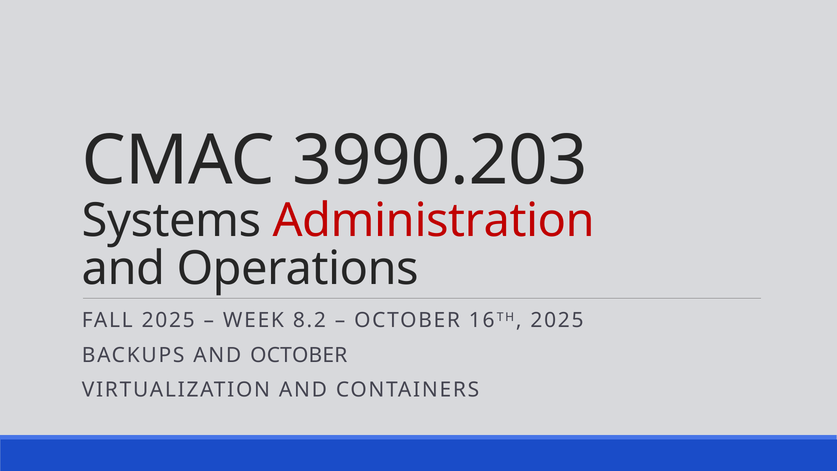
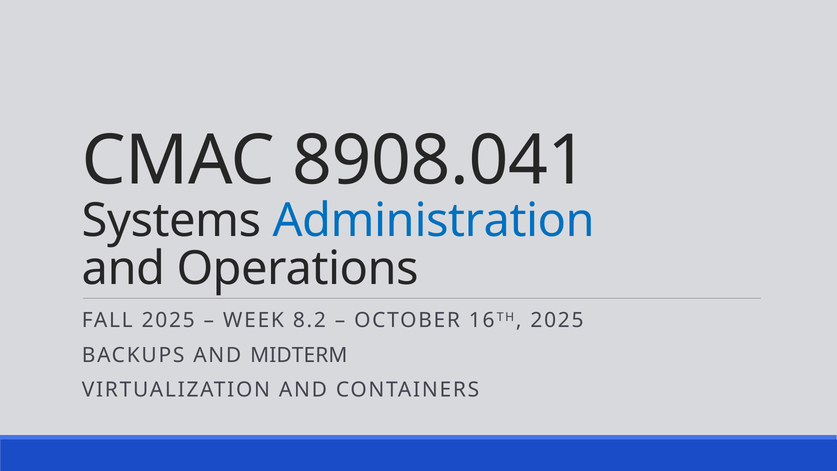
3990.203: 3990.203 -> 8908.041
Administration colour: red -> blue
AND OCTOBER: OCTOBER -> MIDTERM
